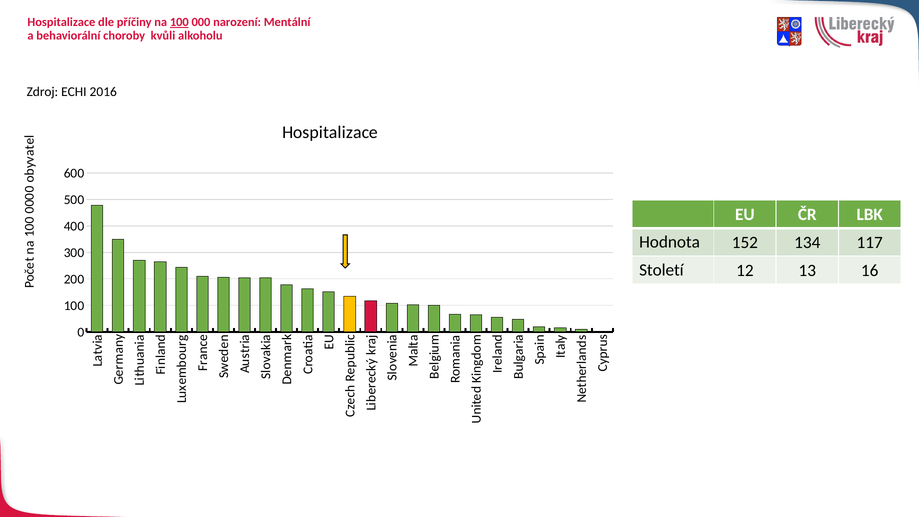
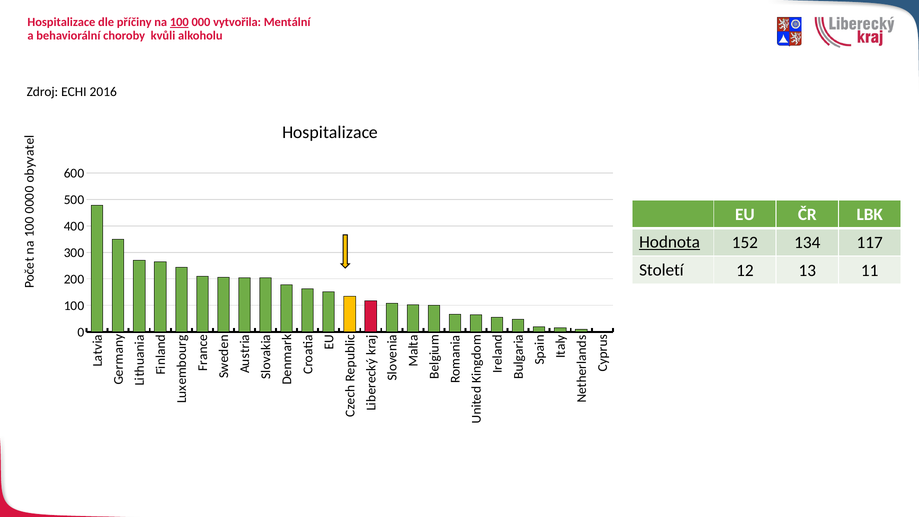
narození: narození -> vytvořila
Hodnota underline: none -> present
16: 16 -> 11
